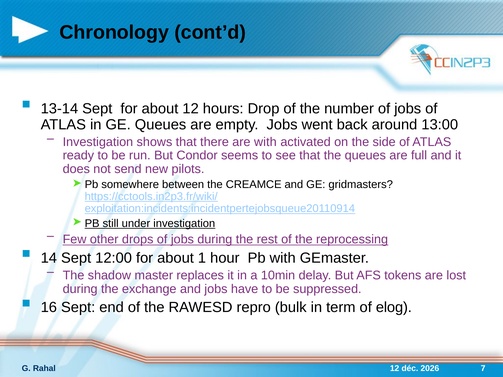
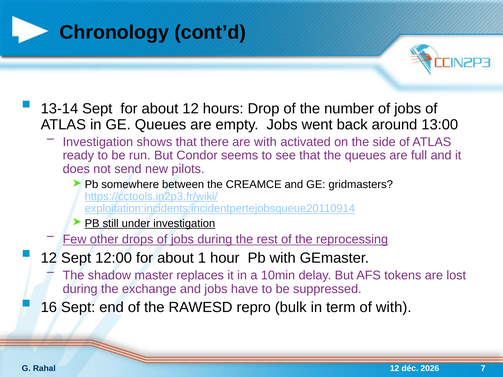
14 at (49, 258): 14 -> 12
of elog: elog -> with
